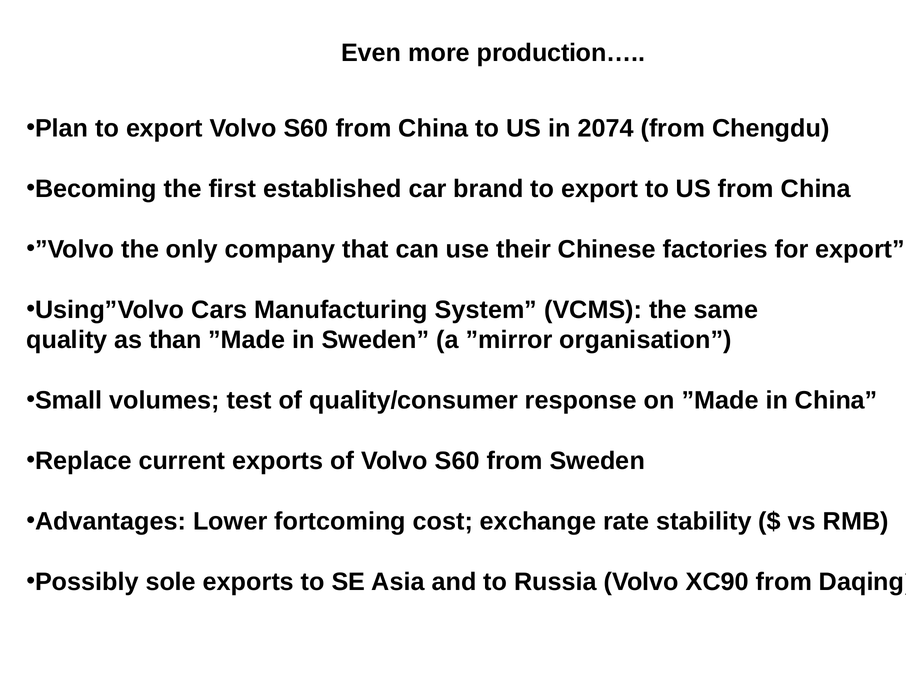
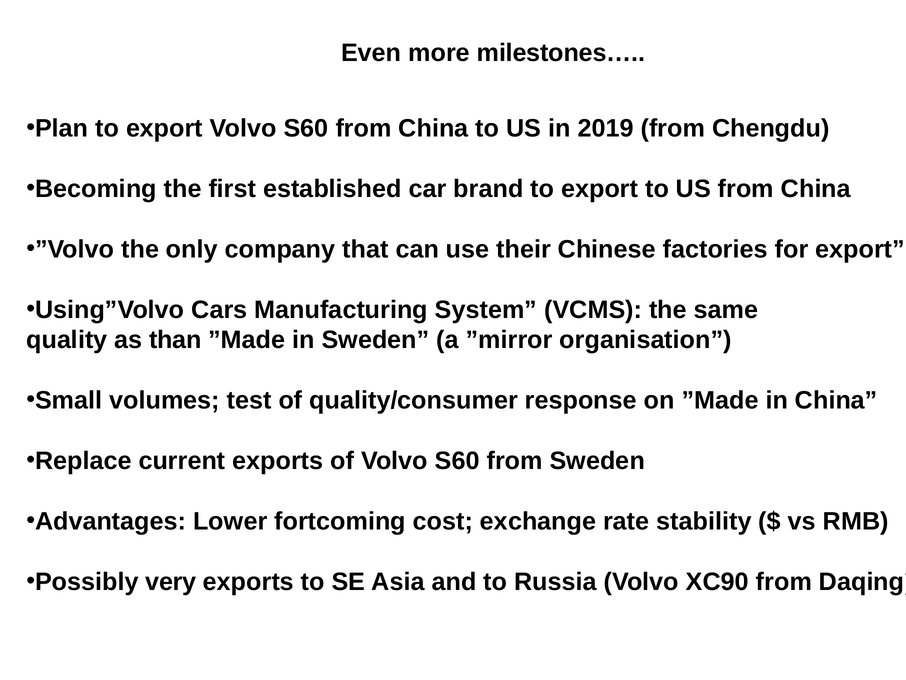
production…: production… -> milestones…
2074: 2074 -> 2019
sole: sole -> very
